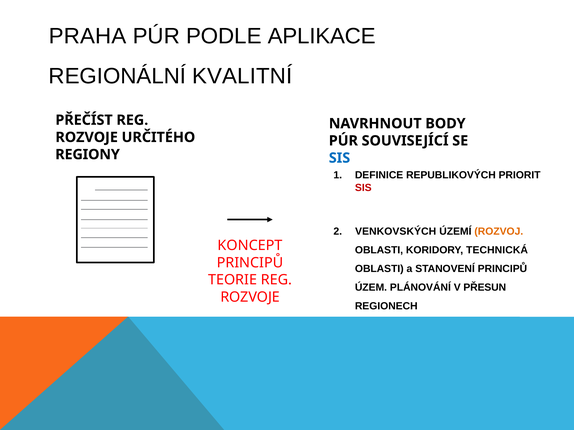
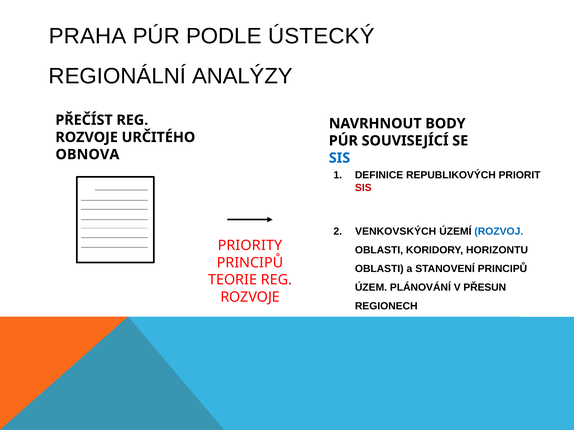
APLIKACE: APLIKACE -> ÚSTECKÝ
KVALITNÍ: KVALITNÍ -> ANALÝZY
REGIONY: REGIONY -> OBNOVA
ROZVOJ colour: orange -> blue
KONCEPT: KONCEPT -> PRIORITY
TECHNICKÁ: TECHNICKÁ -> HORIZONTU
